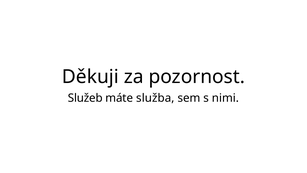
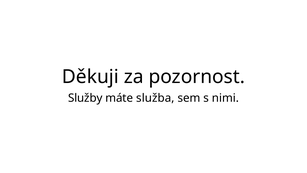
Služeb: Služeb -> Služby
